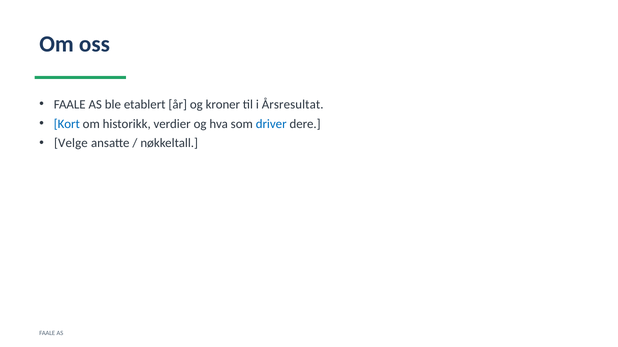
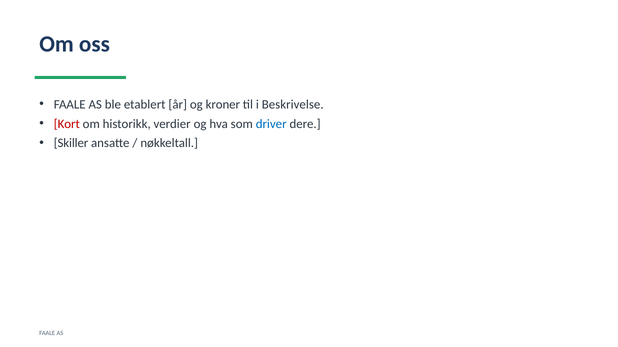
Årsresultat: Årsresultat -> Beskrivelse
Kort colour: blue -> red
Velge: Velge -> Skiller
